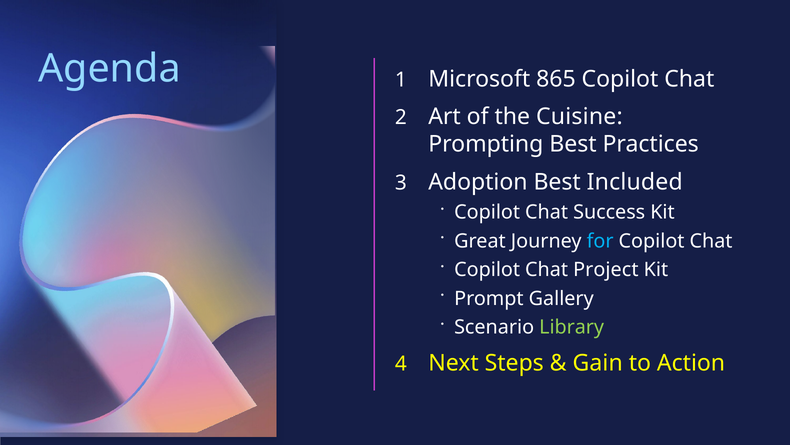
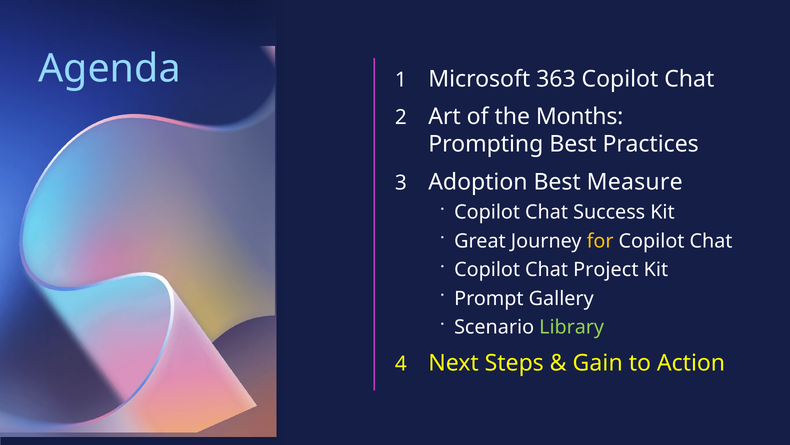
865: 865 -> 363
Cuisine: Cuisine -> Months
Included: Included -> Measure
for colour: light blue -> yellow
